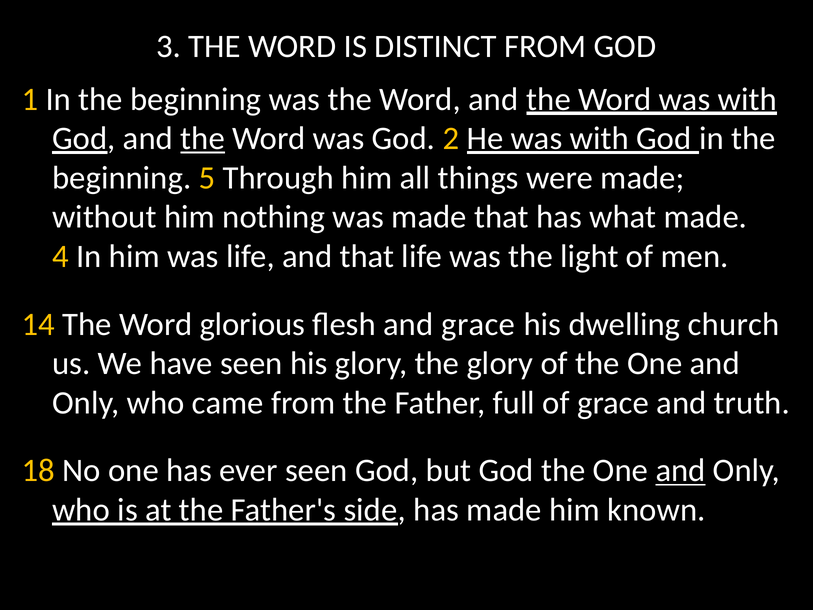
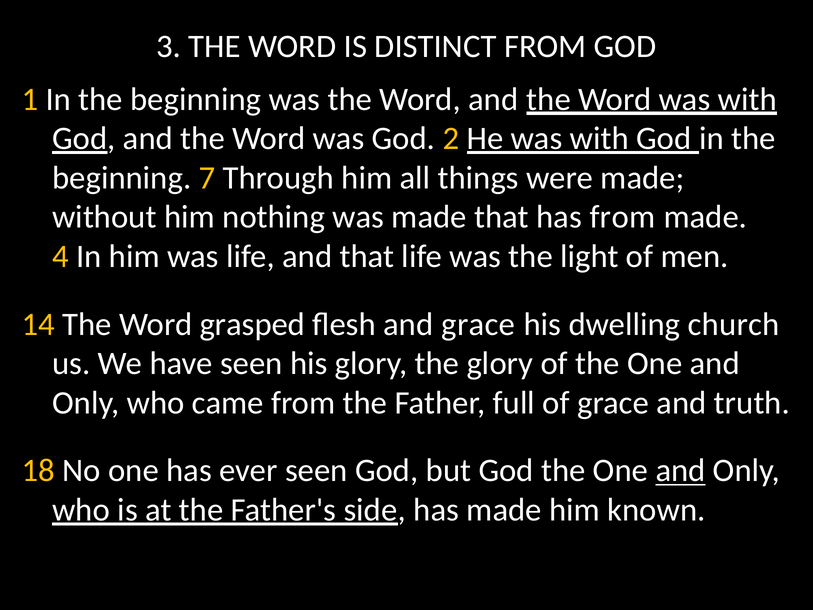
the at (203, 138) underline: present -> none
5: 5 -> 7
has what: what -> from
glorious: glorious -> grasped
